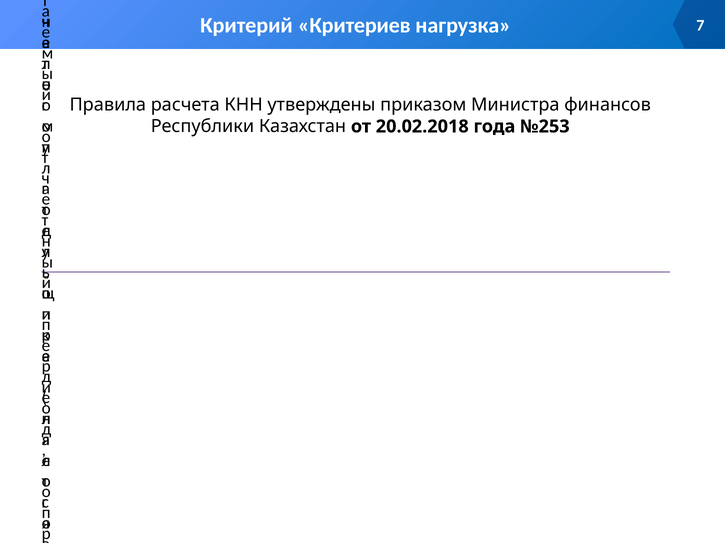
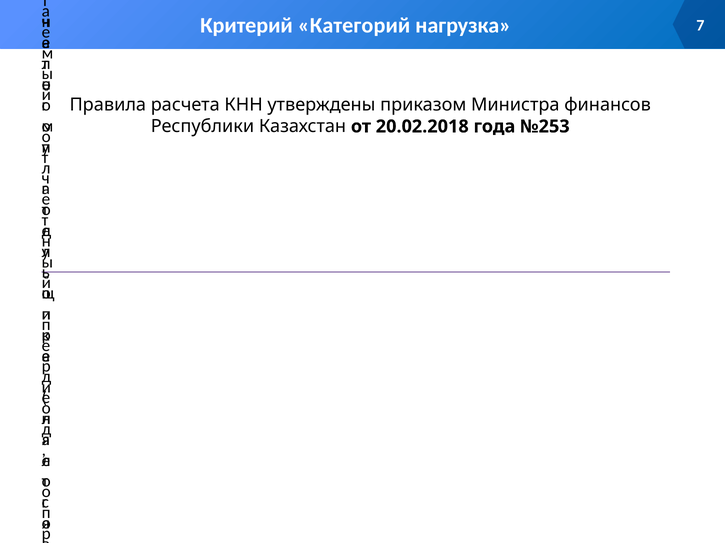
Критериев: Критериев -> Категорий
